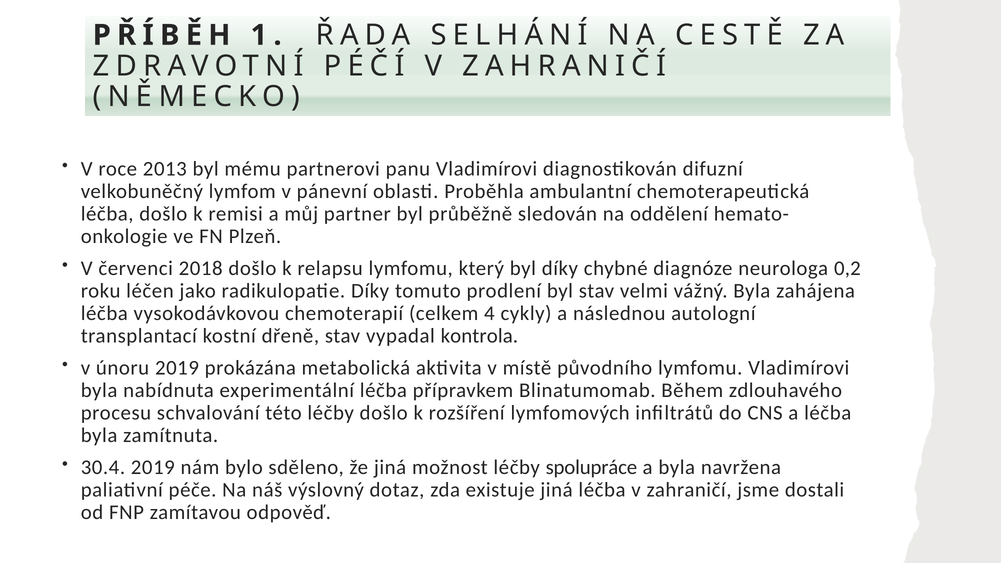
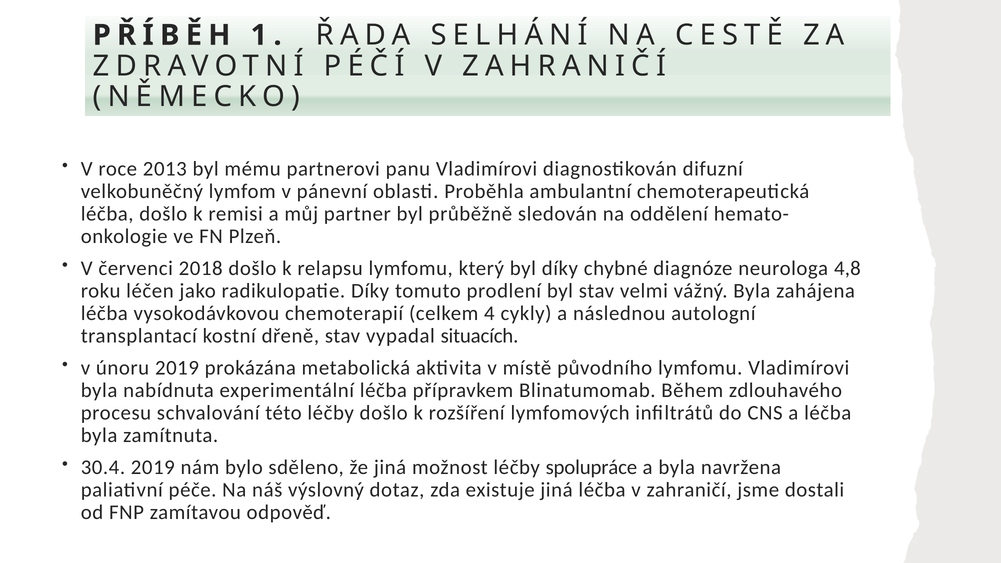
0,2: 0,2 -> 4,8
kontrola: kontrola -> situacích
